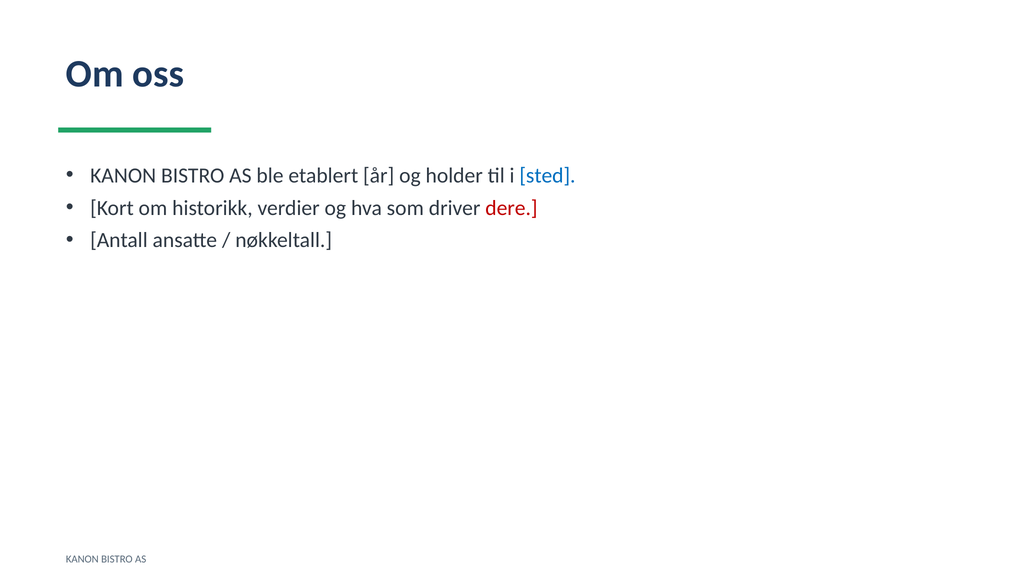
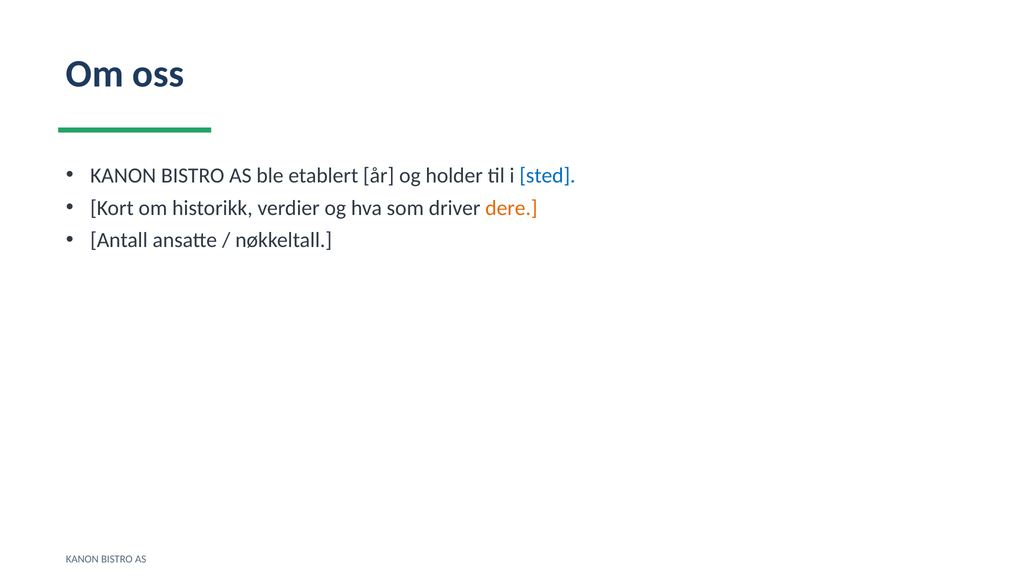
dere colour: red -> orange
